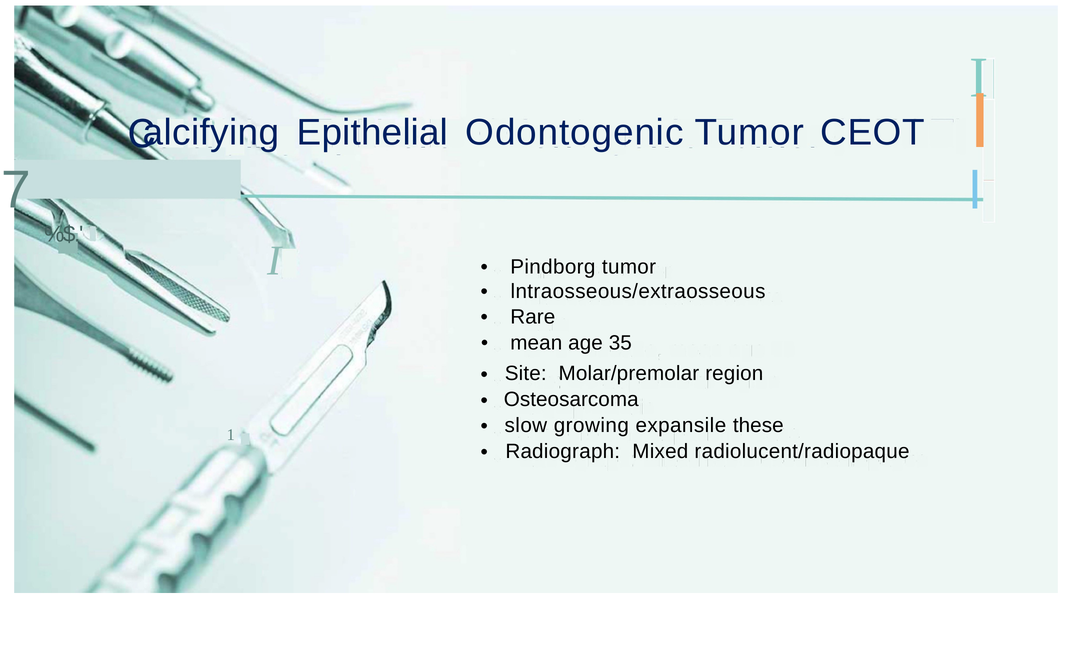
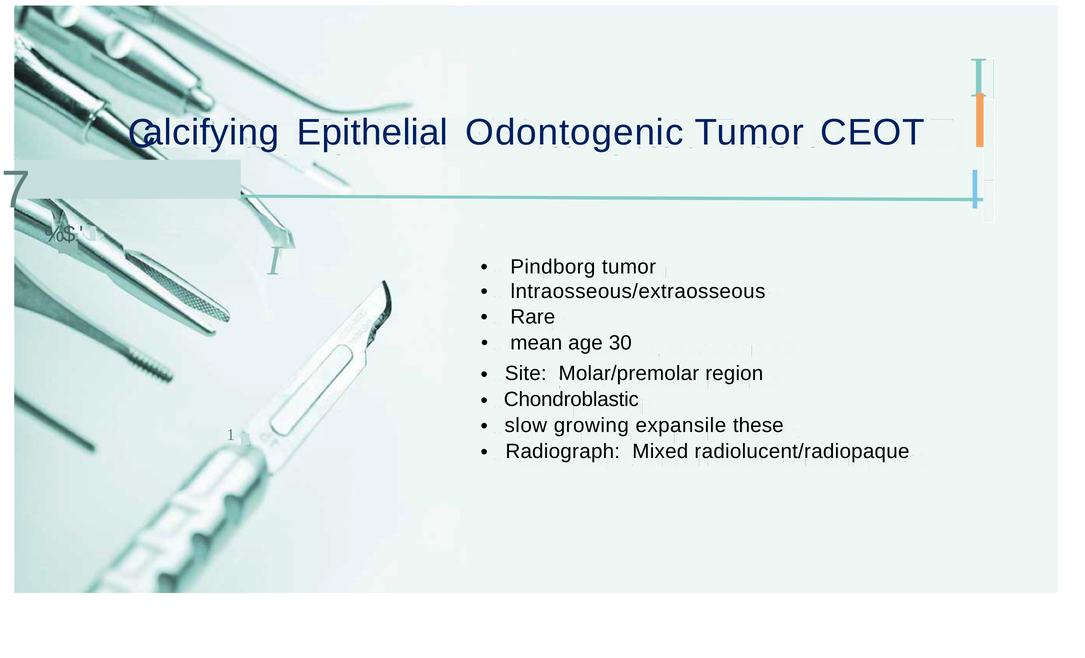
35: 35 -> 30
Osteosarcoma: Osteosarcoma -> Chondroblastic
